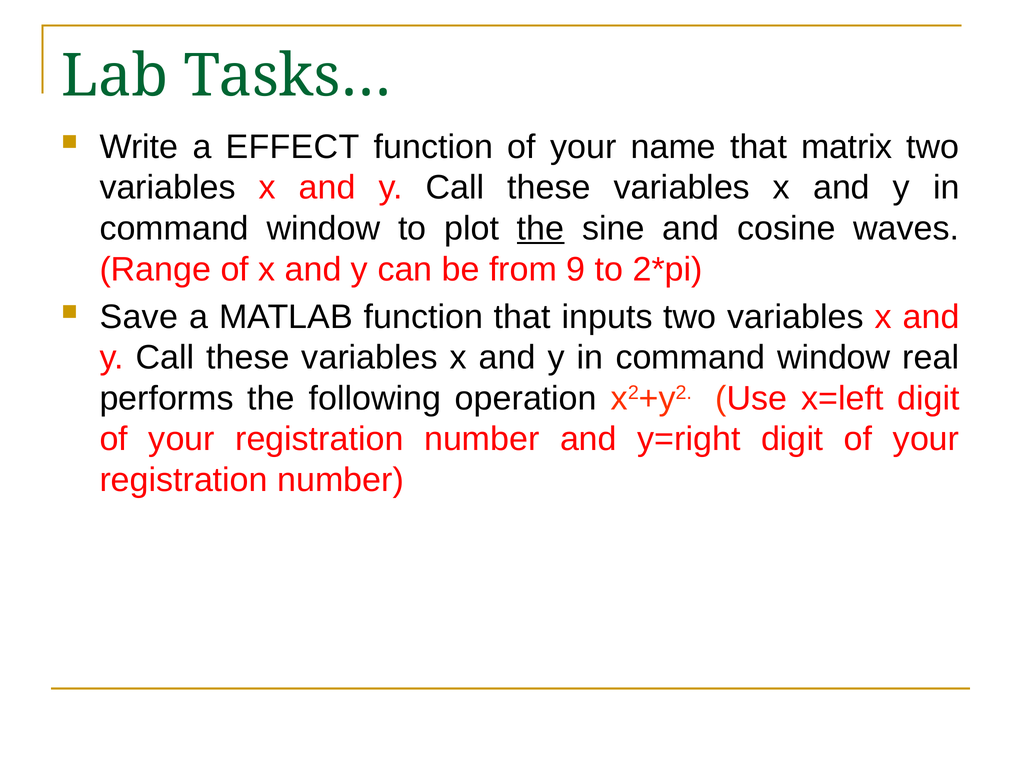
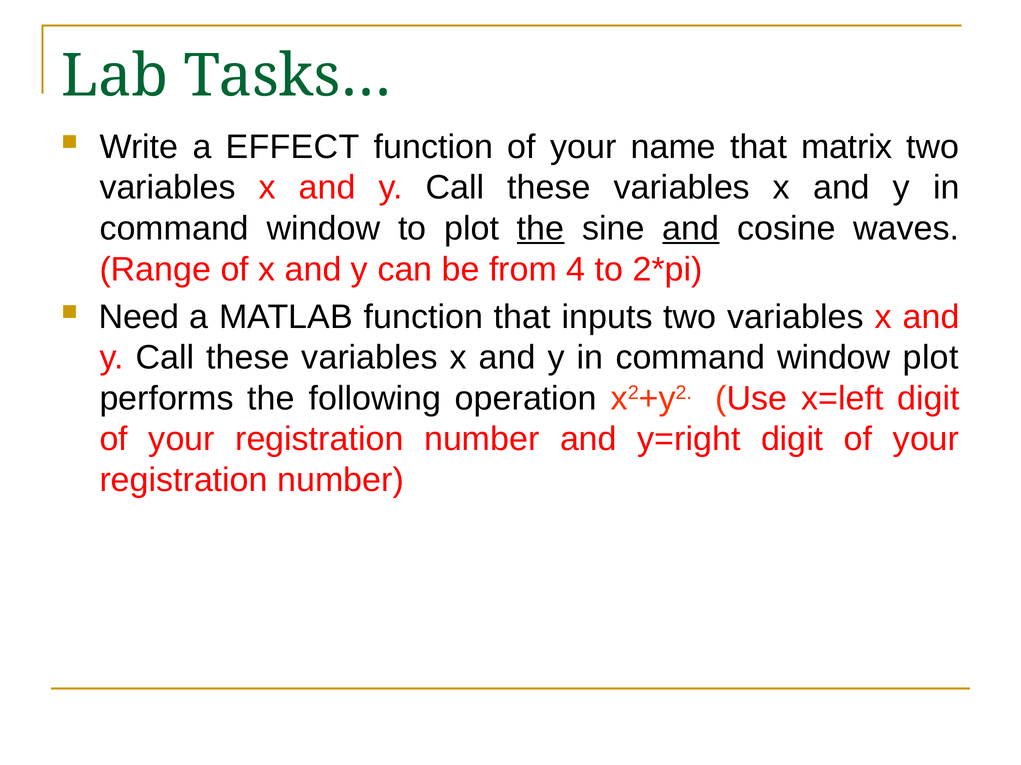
and at (691, 229) underline: none -> present
9: 9 -> 4
Save: Save -> Need
window real: real -> plot
